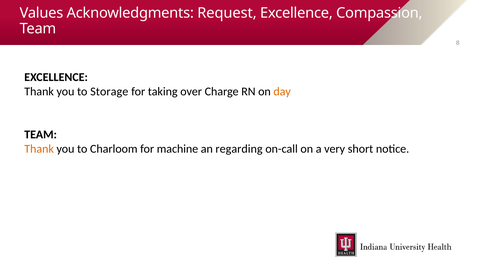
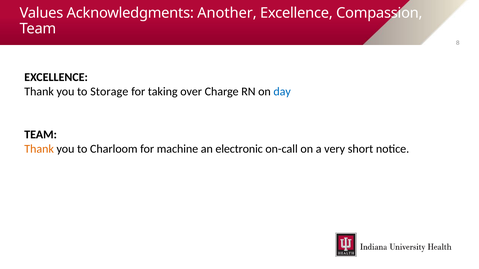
Request: Request -> Another
day colour: orange -> blue
regarding: regarding -> electronic
